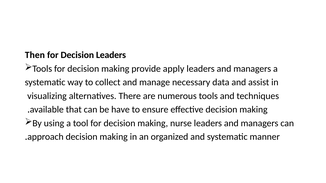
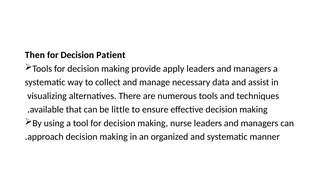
Decision Leaders: Leaders -> Patient
have: have -> little
